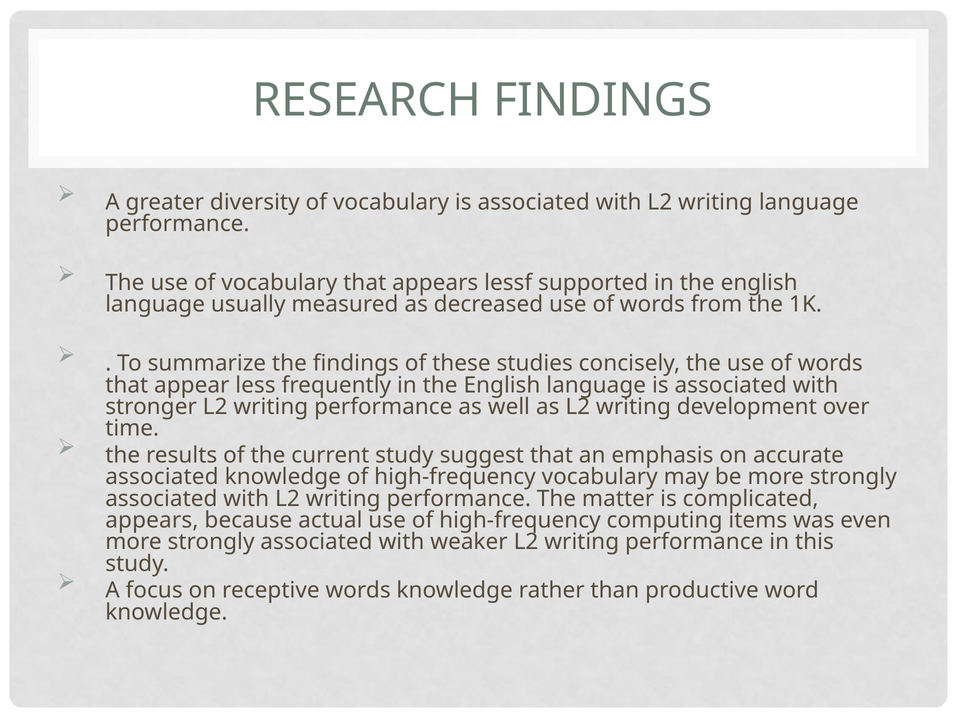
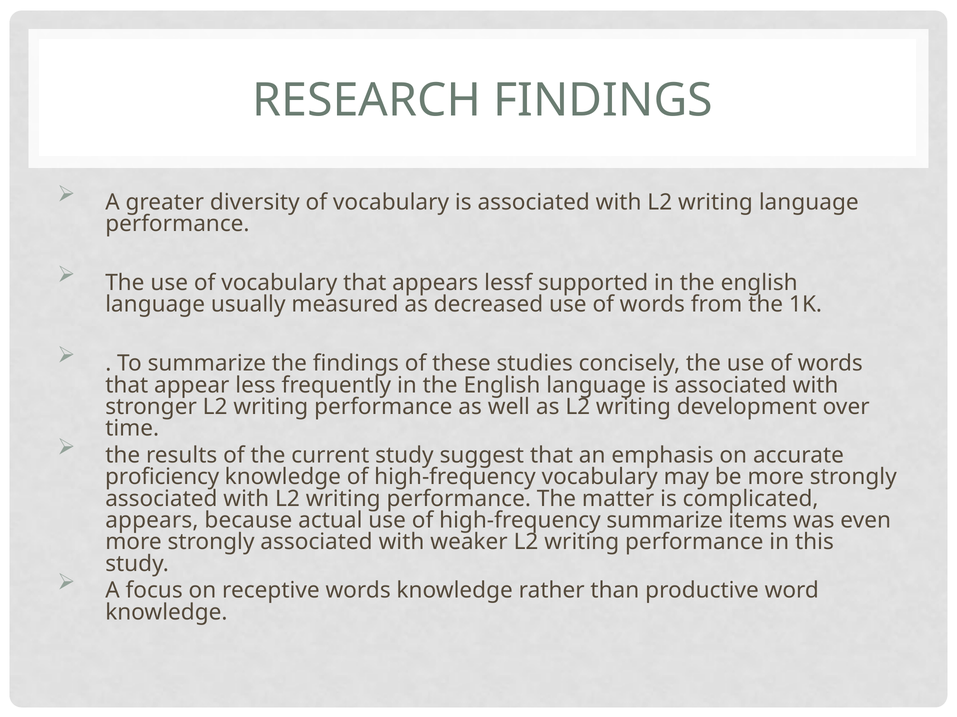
associated at (162, 477): associated -> proficiency
high-frequency computing: computing -> summarize
